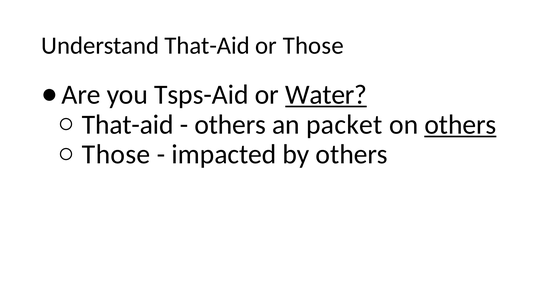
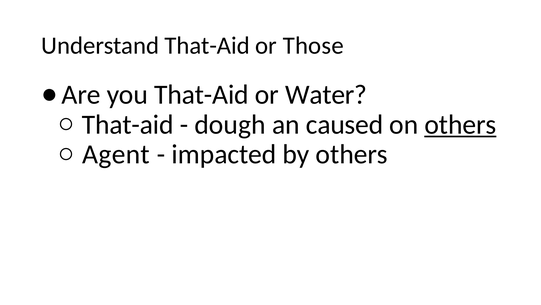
you Tsps-Aid: Tsps-Aid -> That-Aid
Water underline: present -> none
others at (230, 124): others -> dough
packet: packet -> caused
Those at (116, 154): Those -> Agent
